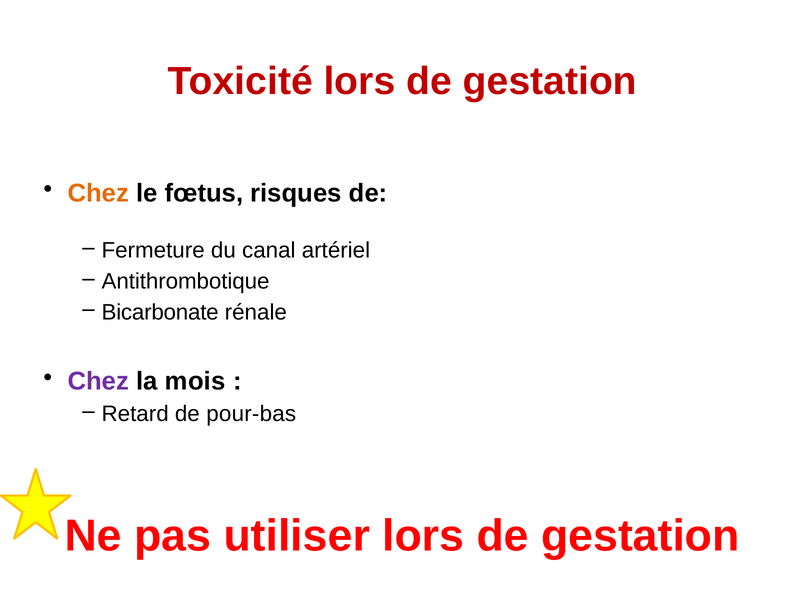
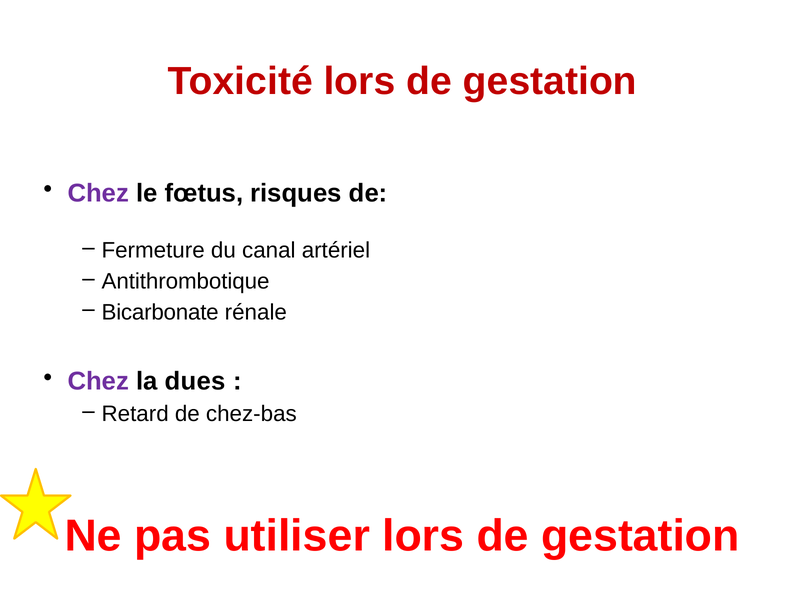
Chez at (98, 193) colour: orange -> purple
mois: mois -> dues
pour-bas: pour-bas -> chez-bas
